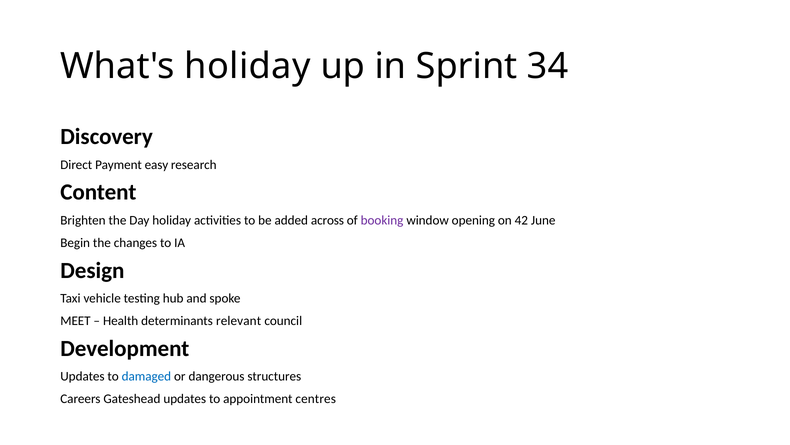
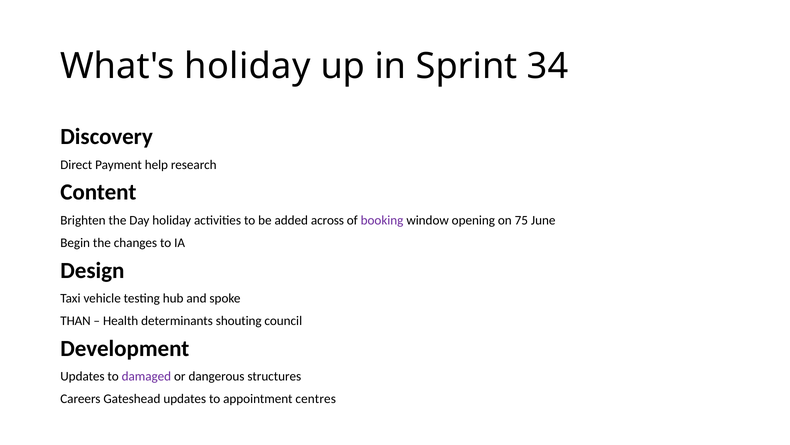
easy: easy -> help
42: 42 -> 75
MEET: MEET -> THAN
relevant: relevant -> shouting
damaged colour: blue -> purple
